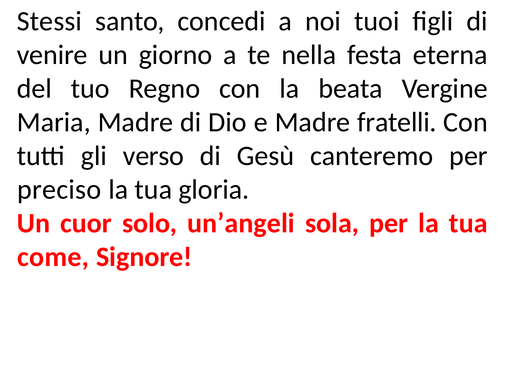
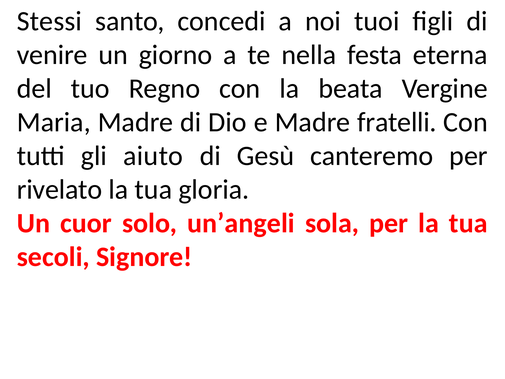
verso: verso -> aiuto
preciso: preciso -> rivelato
come: come -> secoli
